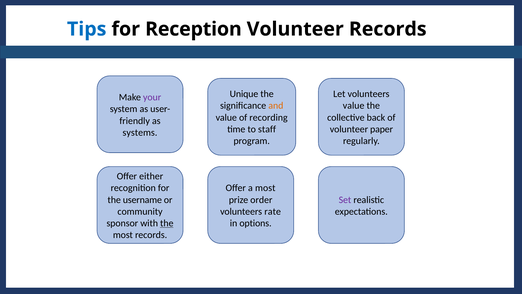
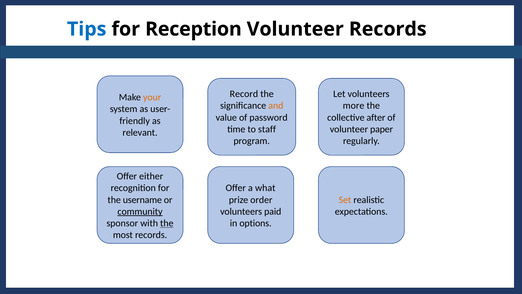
Unique: Unique -> Record
your colour: purple -> orange
value at (354, 106): value -> more
recording: recording -> password
back: back -> after
systems: systems -> relevant
a most: most -> what
Set colour: purple -> orange
community underline: none -> present
rate: rate -> paid
